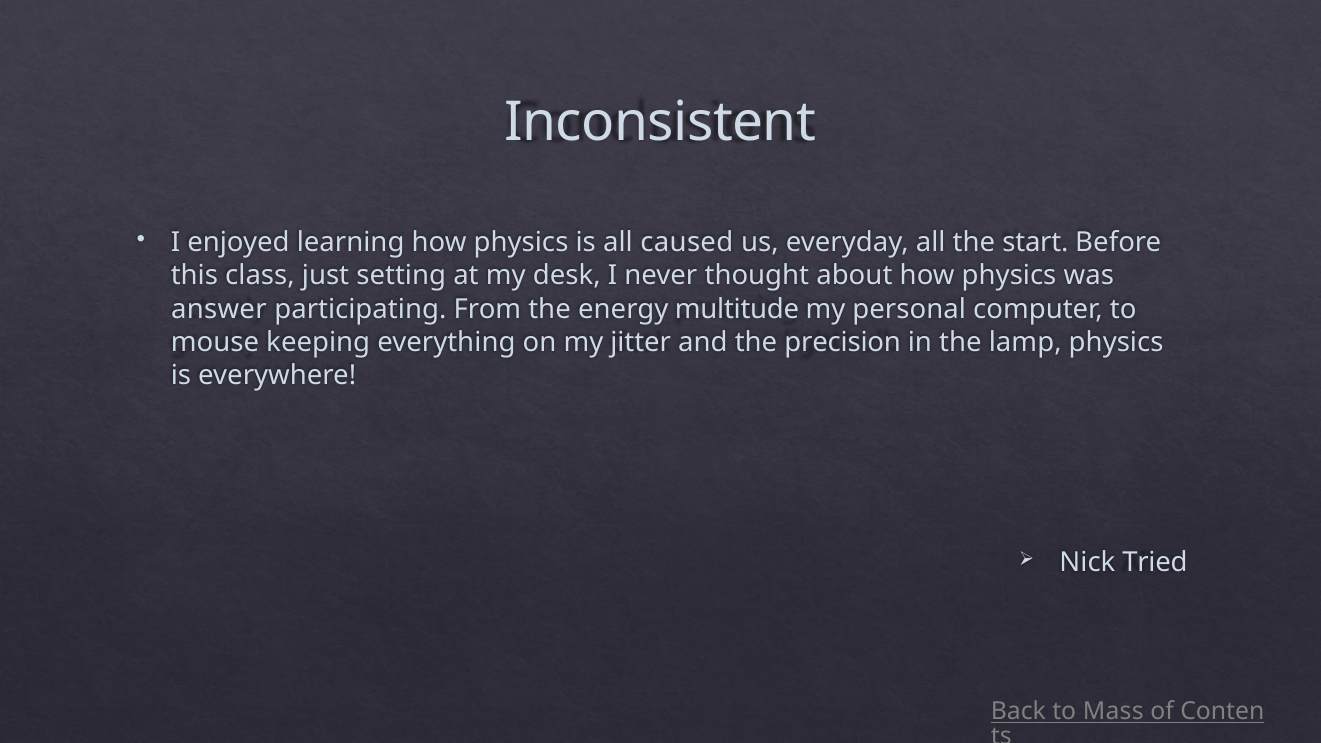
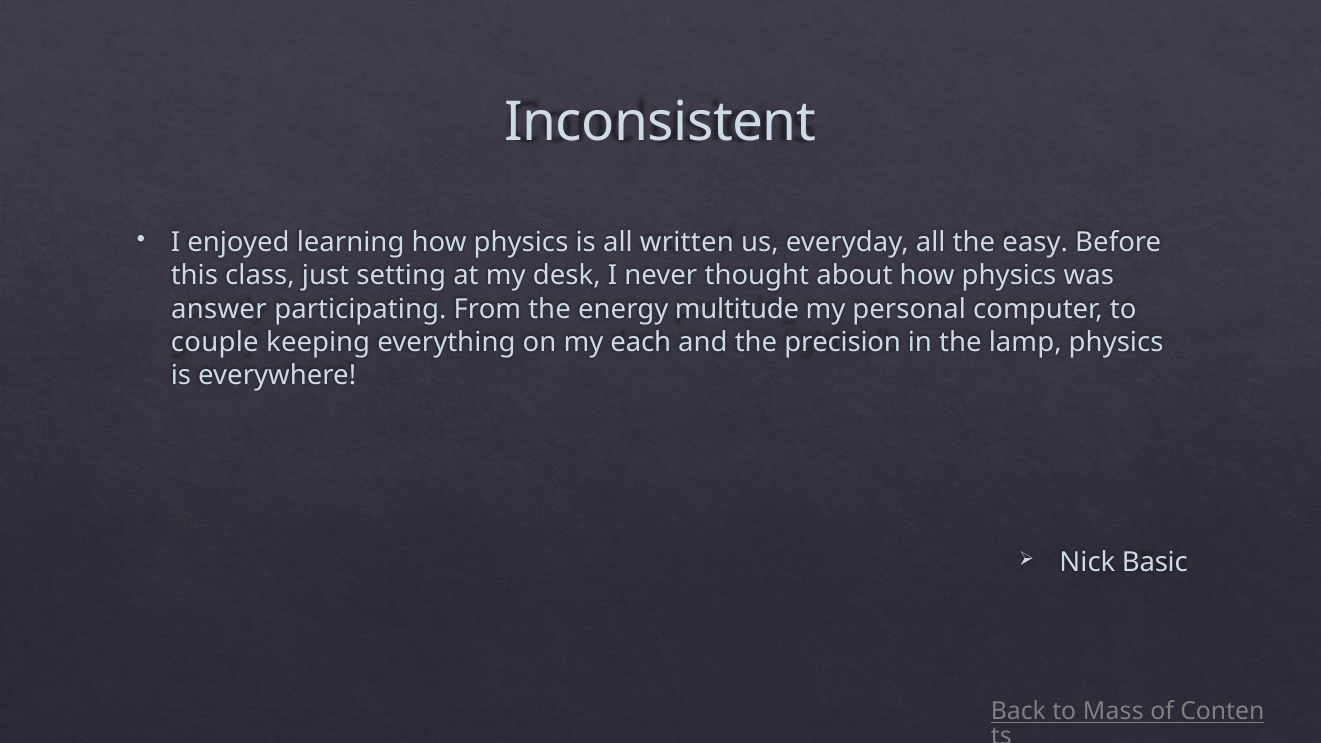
caused: caused -> written
start: start -> easy
mouse: mouse -> couple
jitter: jitter -> each
Tried: Tried -> Basic
